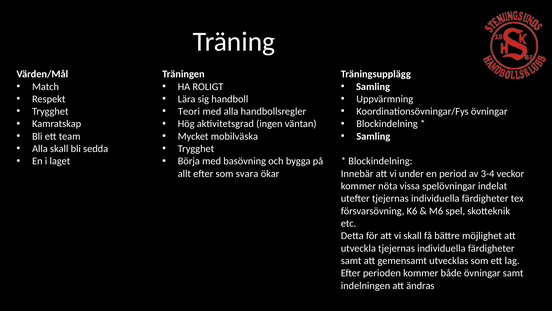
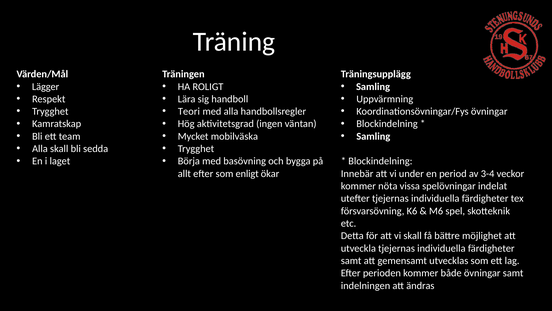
Match: Match -> Lägger
svara: svara -> enligt
